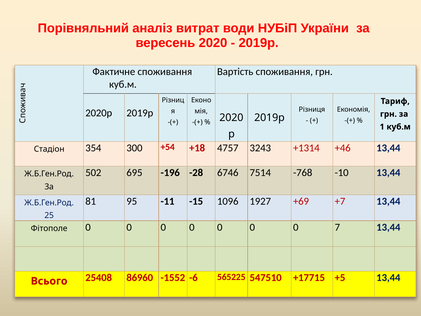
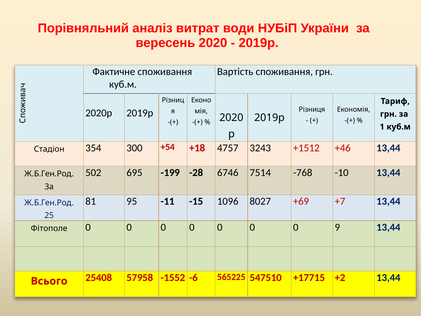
+1314: +1314 -> +1512
-196: -196 -> -199
1927: 1927 -> 8027
7: 7 -> 9
86960: 86960 -> 57958
+5: +5 -> +2
